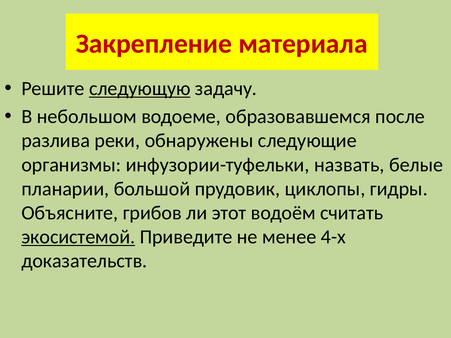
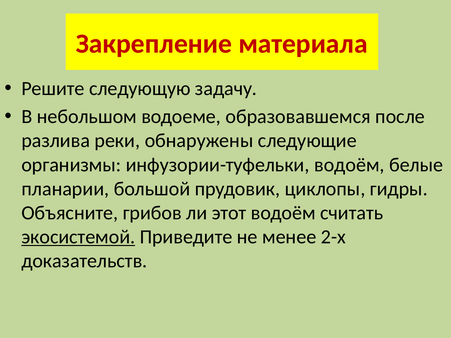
следующую underline: present -> none
инфузории-туфельки назвать: назвать -> водоём
4-х: 4-х -> 2-х
